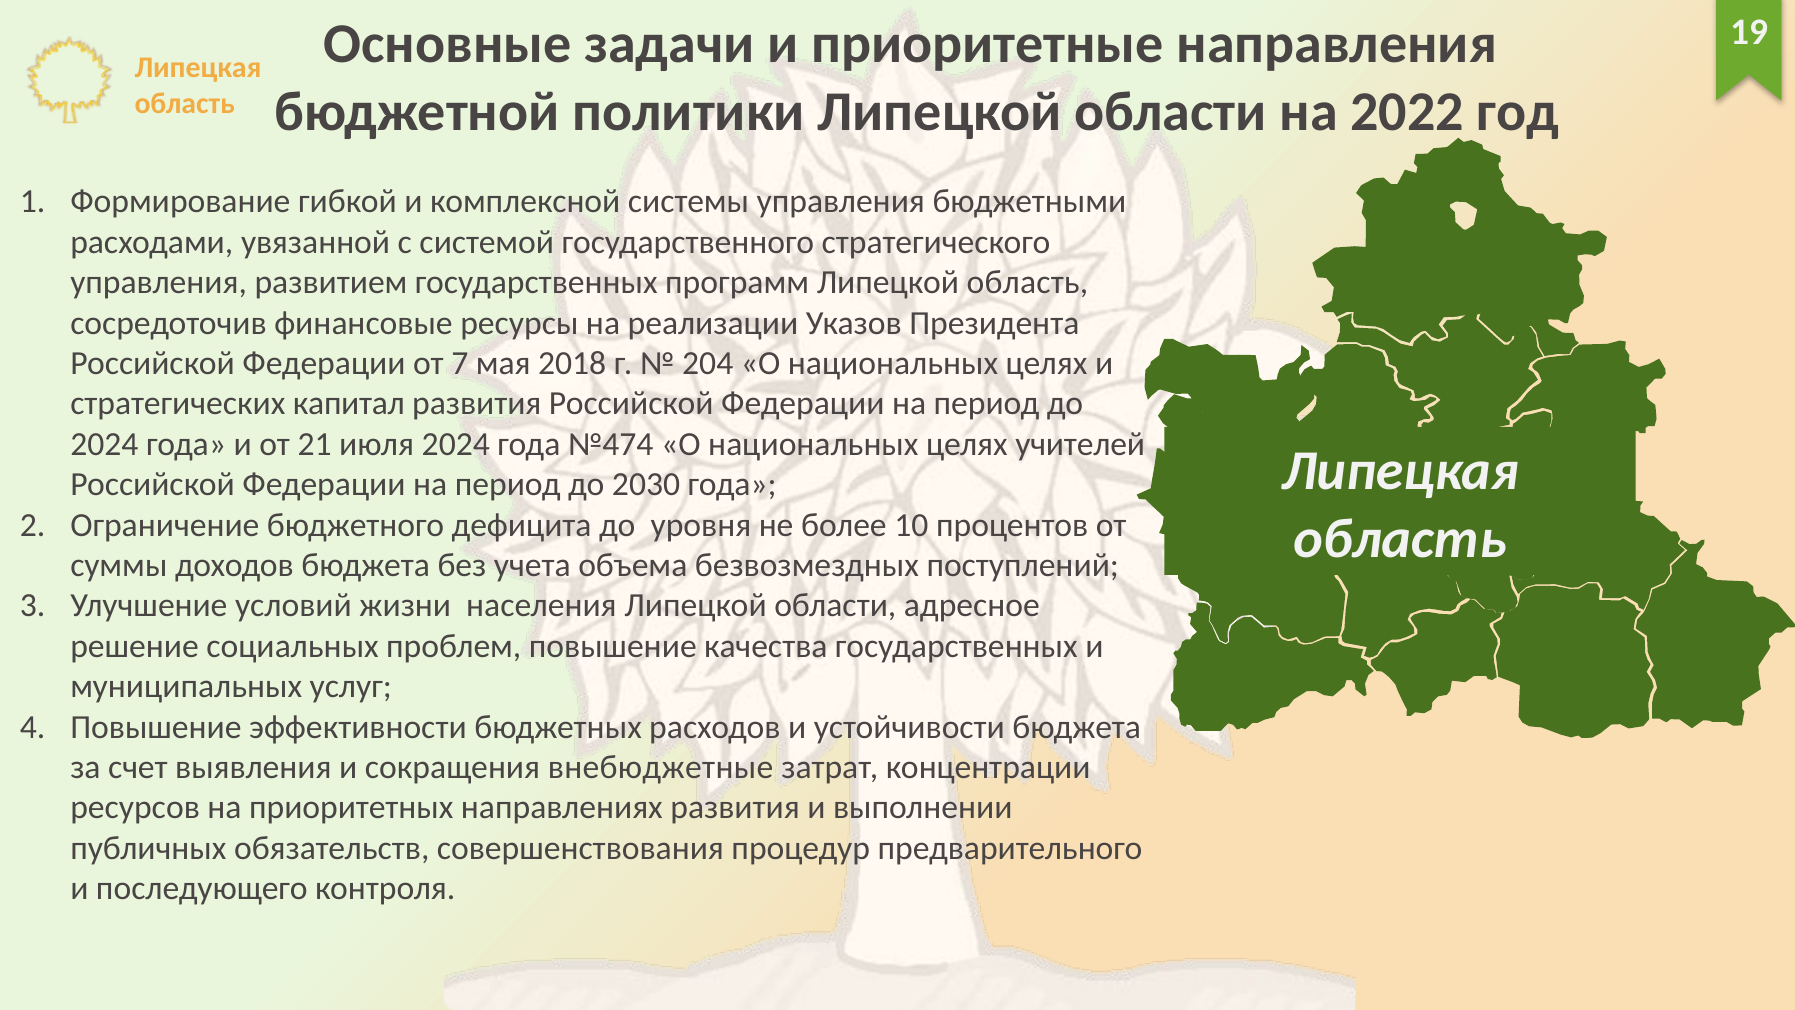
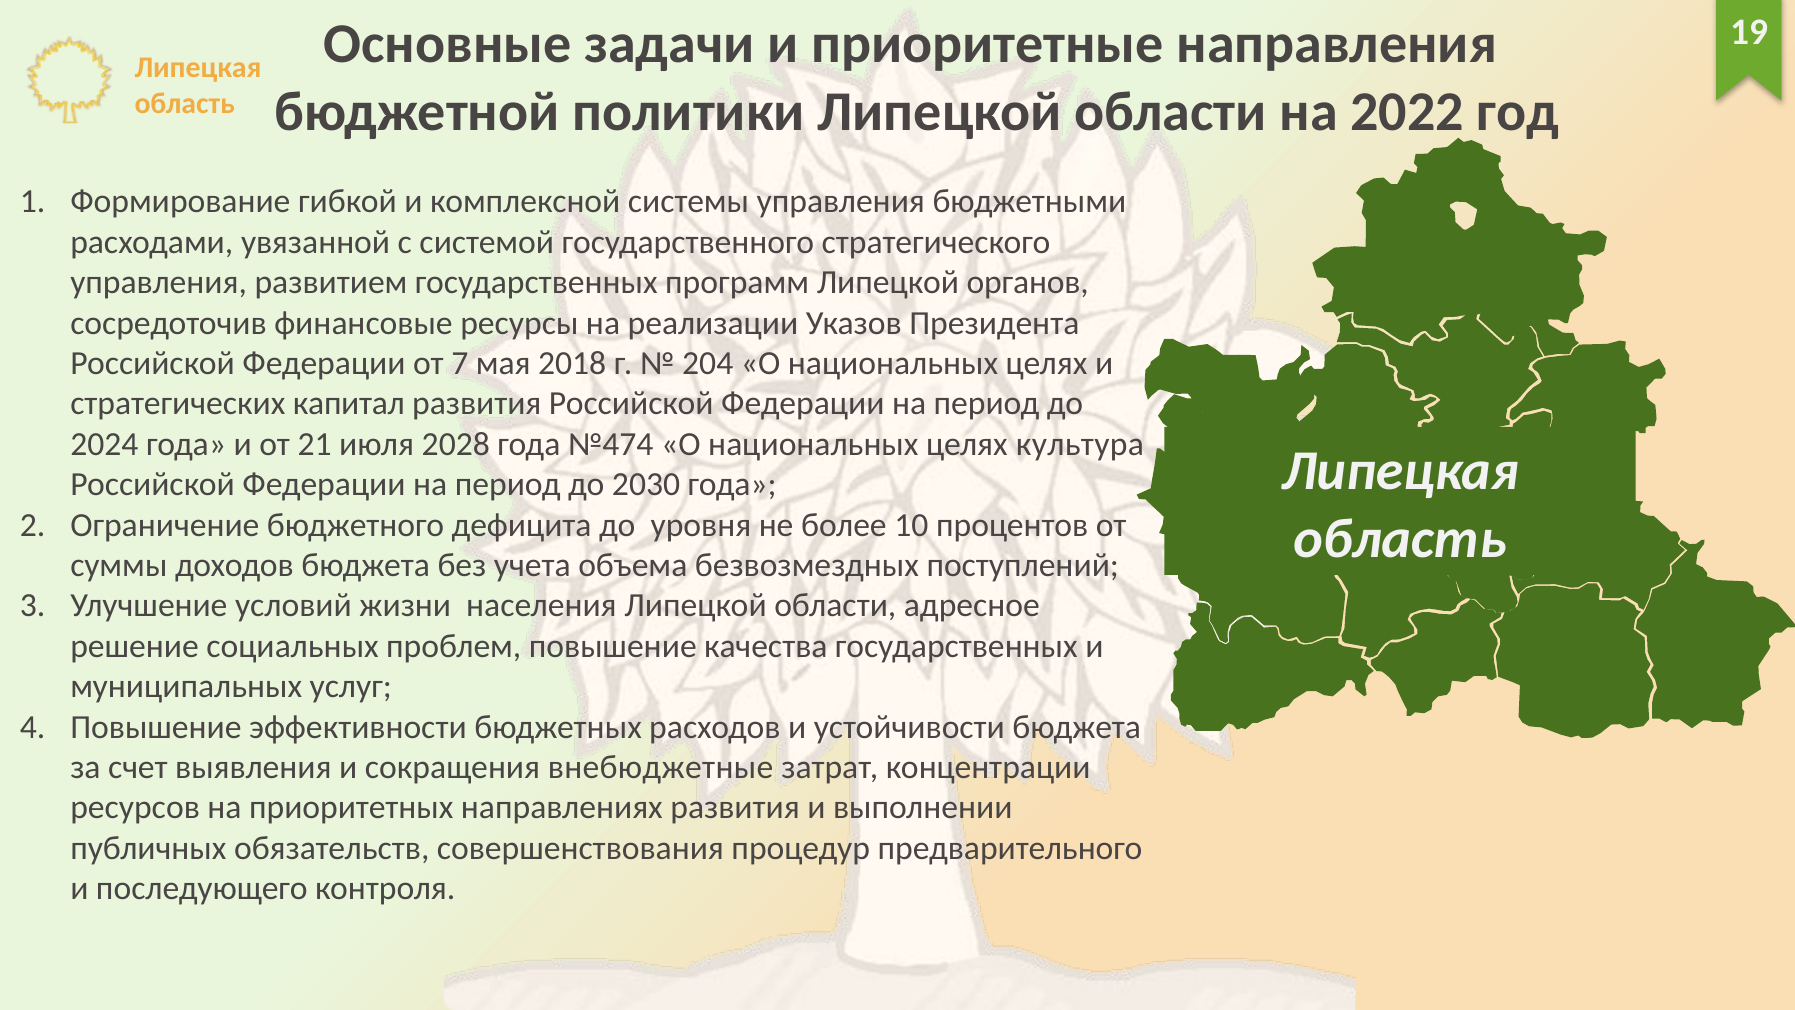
Липецкой область: область -> органов
июля 2024: 2024 -> 2028
учителей: учителей -> культура
